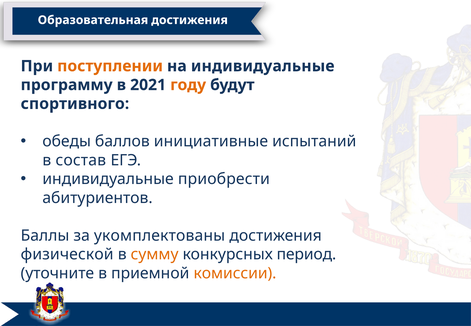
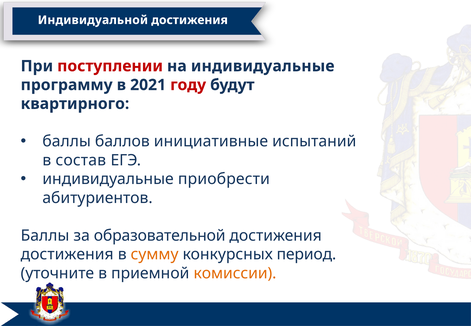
Образовательная: Образовательная -> Индивидуальной
поступлении colour: orange -> red
году colour: orange -> red
спортивного: спортивного -> квартирного
обеды at (67, 141): обеды -> баллы
укомплектованы: укомплектованы -> образовательной
физической at (67, 254): физической -> достижения
